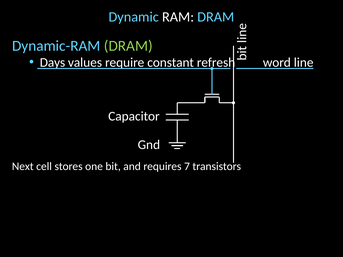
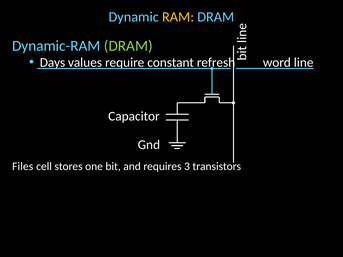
RAM colour: white -> yellow
Next: Next -> Files
7: 7 -> 3
